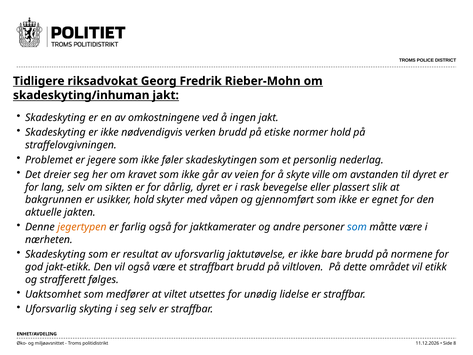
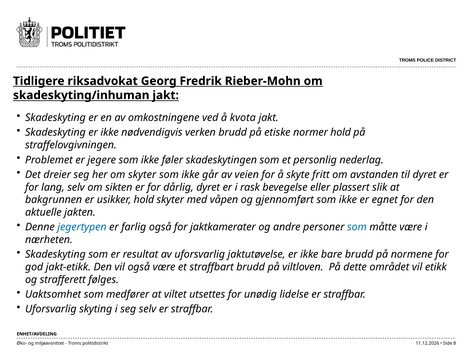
ingen: ingen -> kvota
om kravet: kravet -> skyter
ville: ville -> fritt
jegertypen colour: orange -> blue
